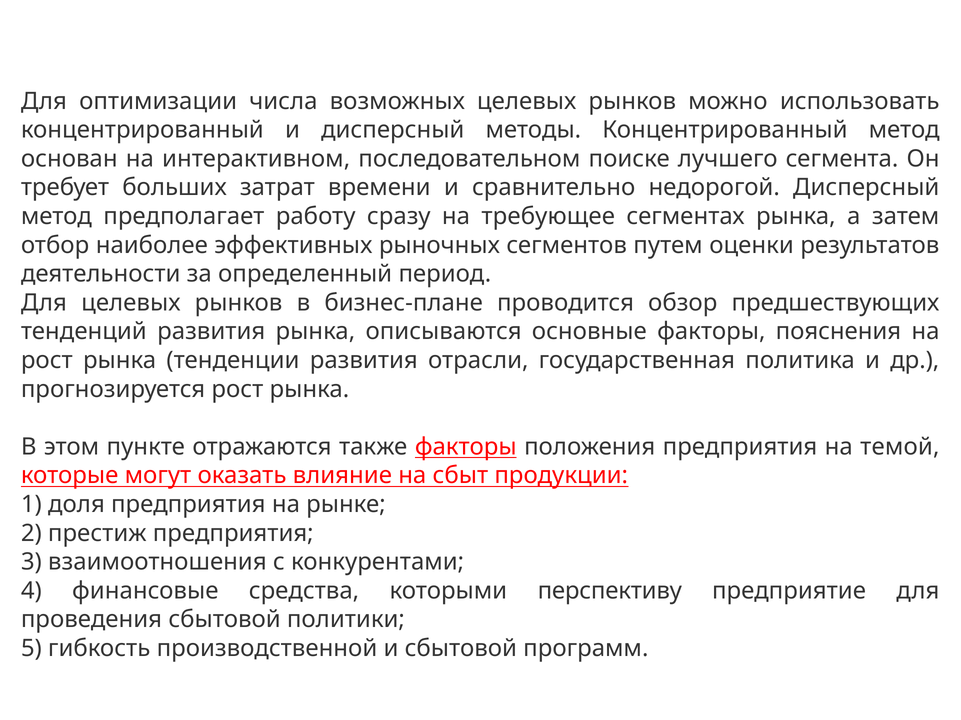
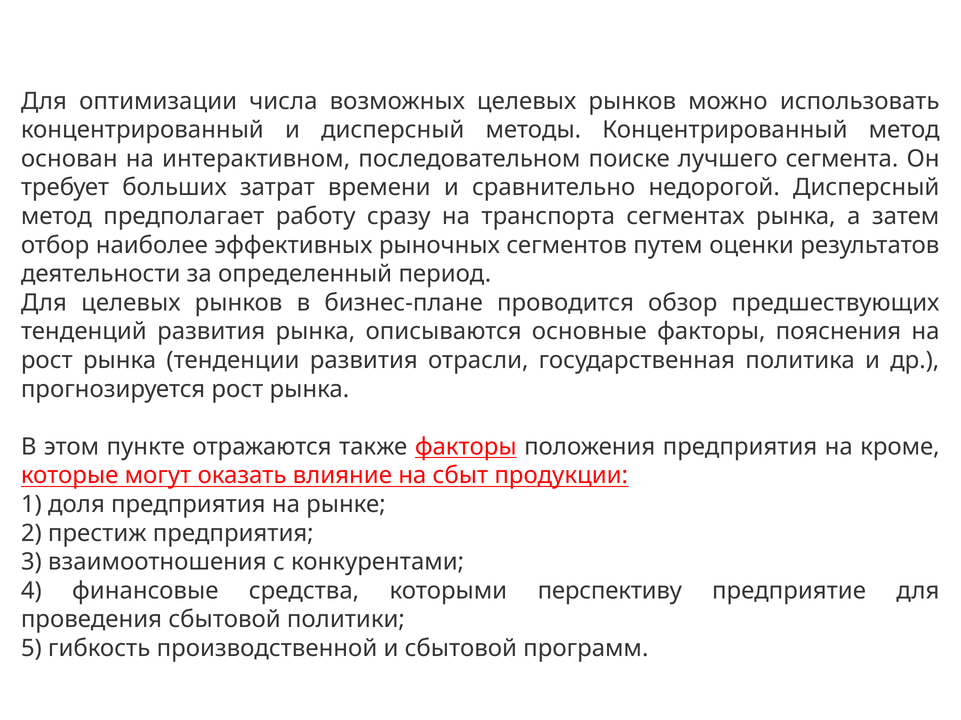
требующее: требующее -> транспорта
темой: темой -> кроме
